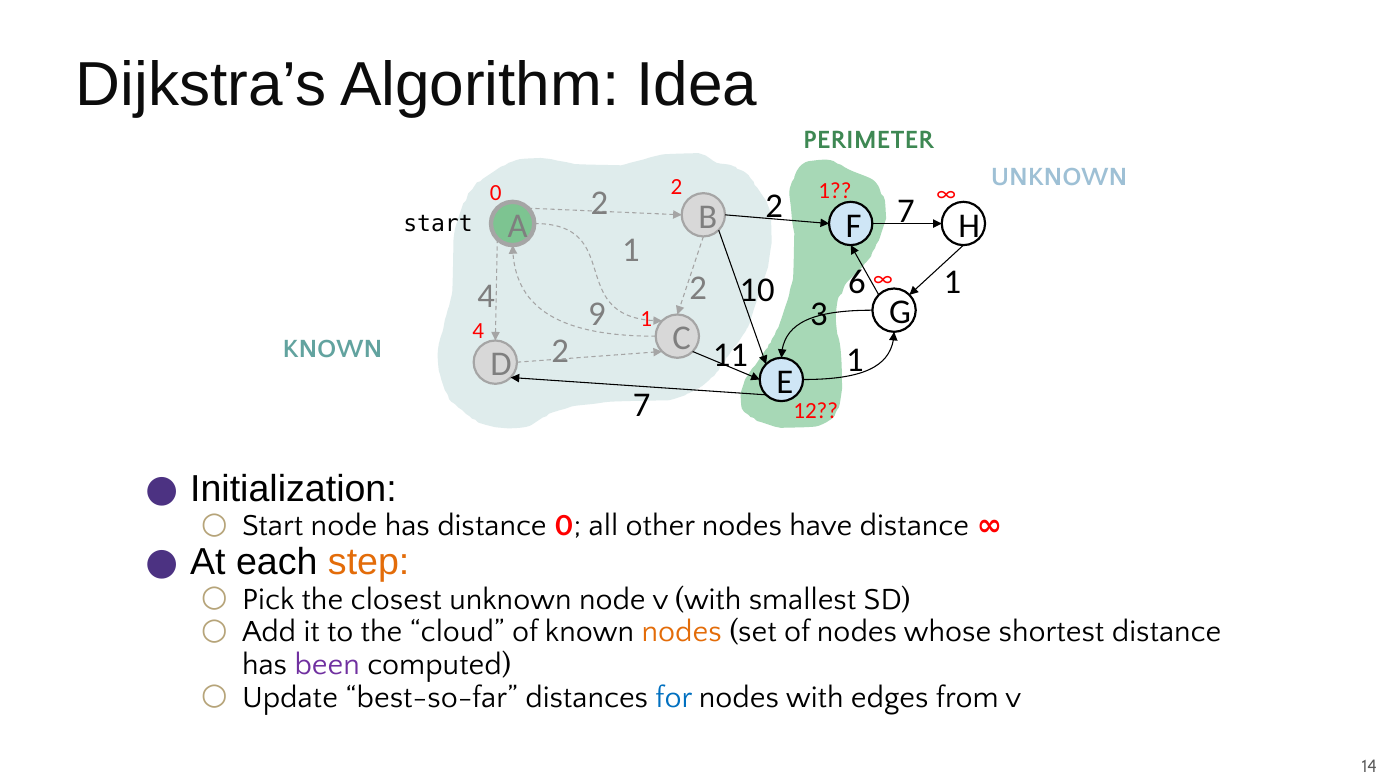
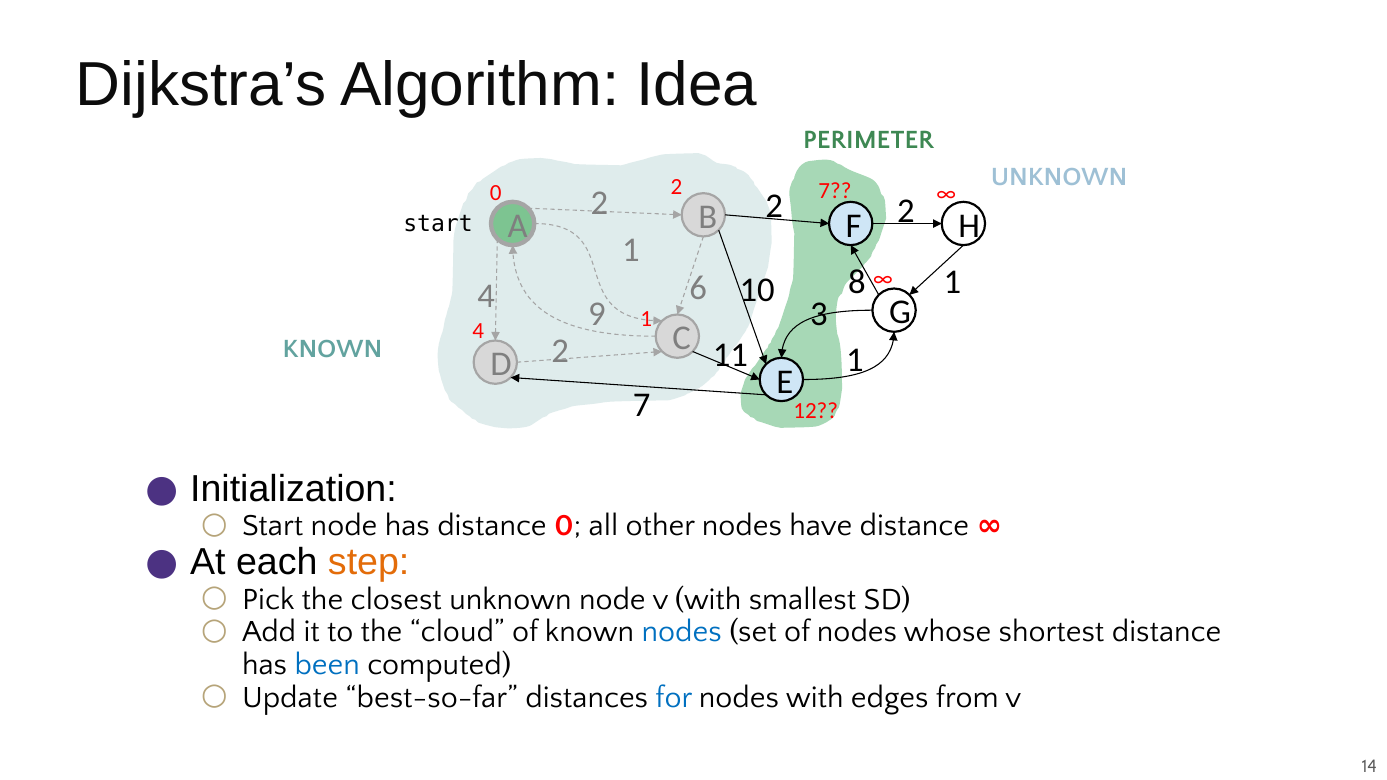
1 at (835, 191): 1 -> 7
2 2 7: 7 -> 2
6: 6 -> 8
2 at (698, 288): 2 -> 6
nodes at (682, 632) colour: orange -> blue
been colour: purple -> blue
